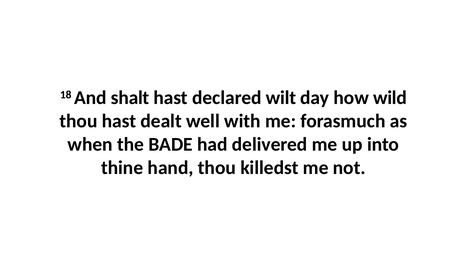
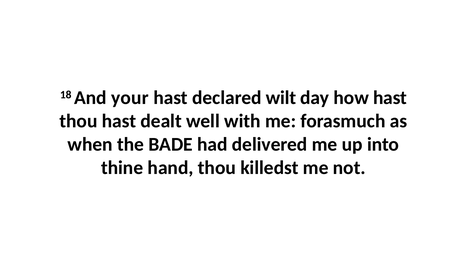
shalt: shalt -> your
how wild: wild -> hast
